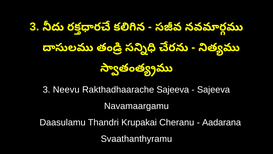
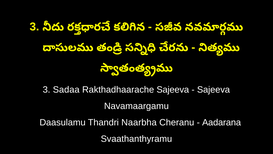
Neevu: Neevu -> Sadaa
Krupakai: Krupakai -> Naarbha
